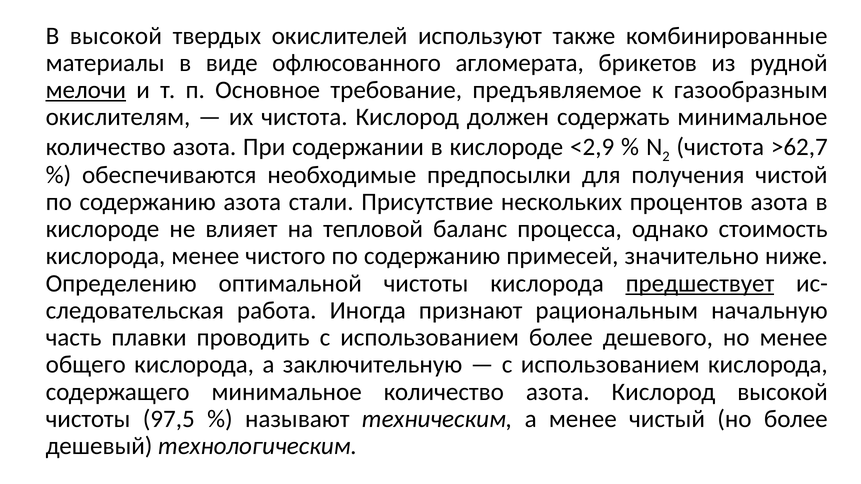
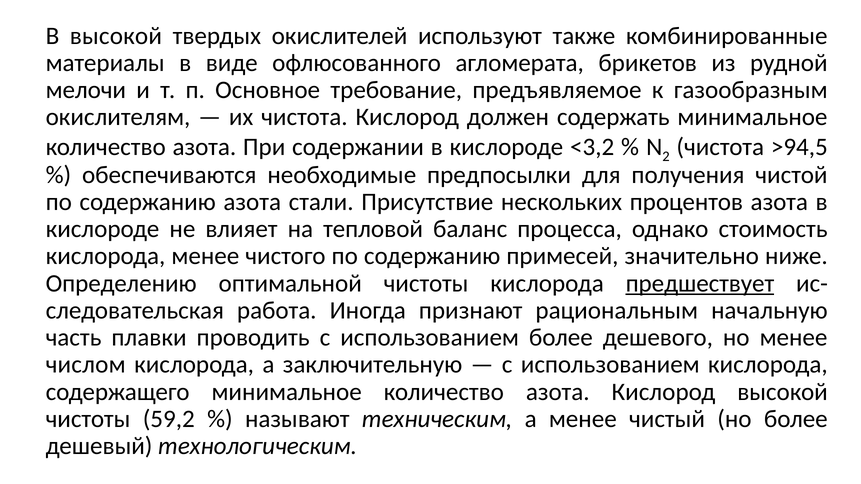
мелочи underline: present -> none
<2,9: <2,9 -> <3,2
>62,7: >62,7 -> >94,5
общего: общего -> числом
97,5: 97,5 -> 59,2
